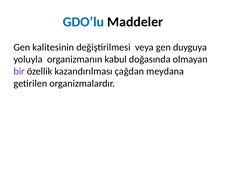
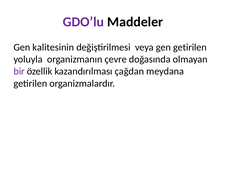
GDO’lu colour: blue -> purple
gen duyguya: duyguya -> getirilen
kabul: kabul -> çevre
